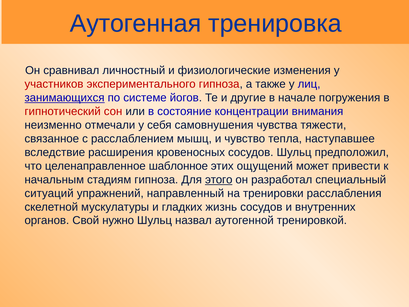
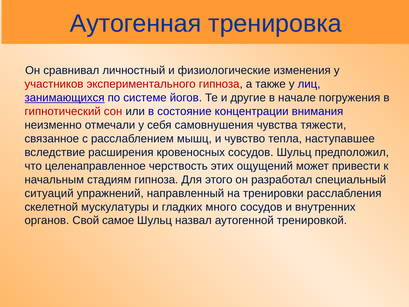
шаблонное: шаблонное -> черствость
этого underline: present -> none
жизнь: жизнь -> много
нужно: нужно -> самое
